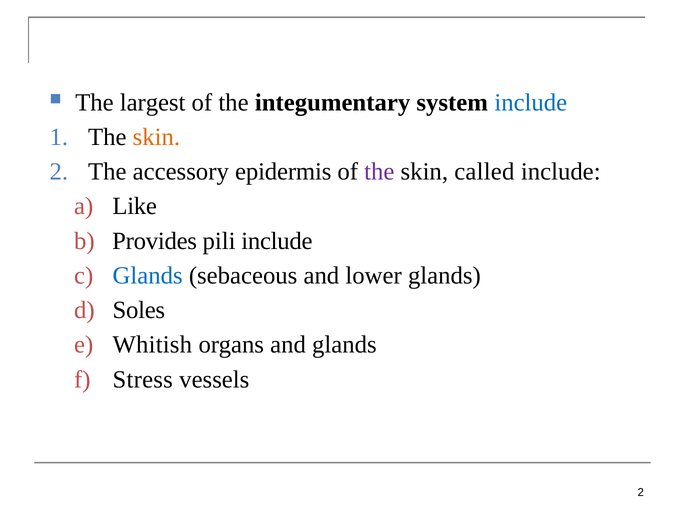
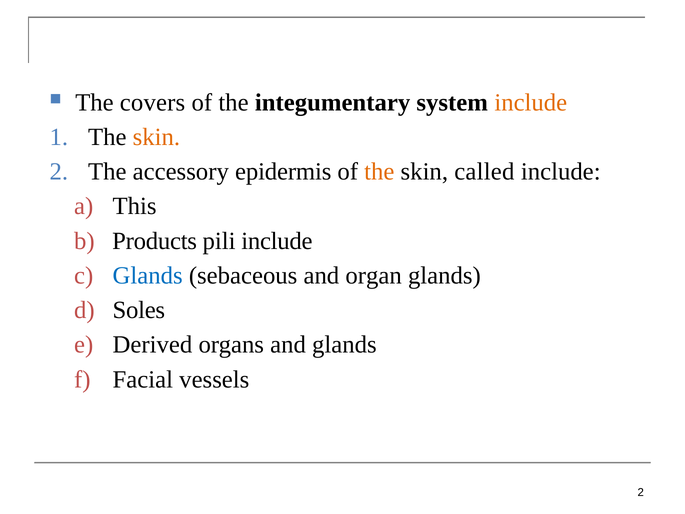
largest: largest -> covers
include at (531, 102) colour: blue -> orange
the at (379, 172) colour: purple -> orange
Like: Like -> This
Provides: Provides -> Products
lower: lower -> organ
Whitish: Whitish -> Derived
Stress: Stress -> Facial
